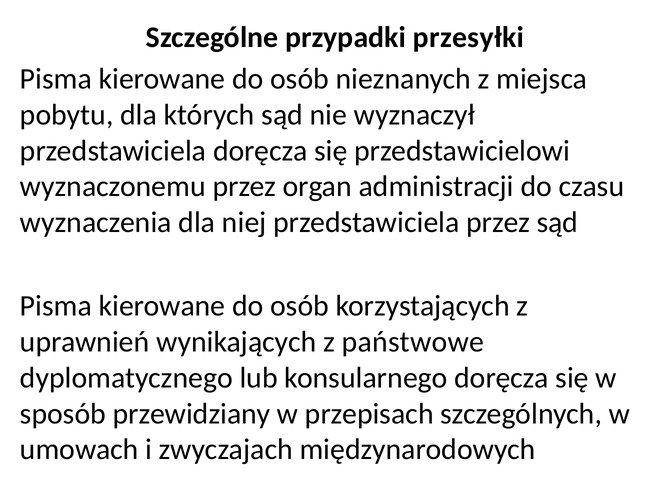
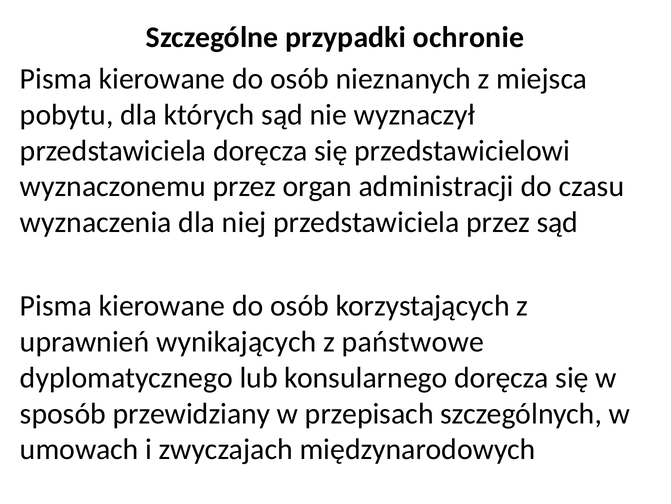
przesyłki: przesyłki -> ochronie
